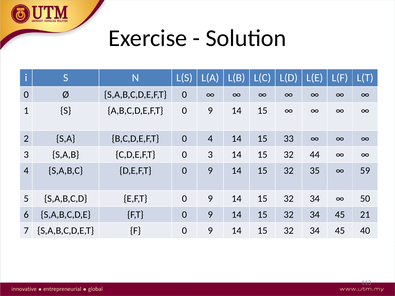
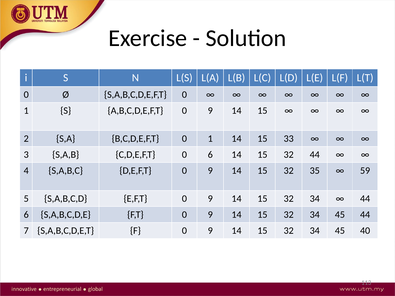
0 4: 4 -> 1
0 3: 3 -> 6
50 at (365, 199): 50 -> 44
45 21: 21 -> 44
